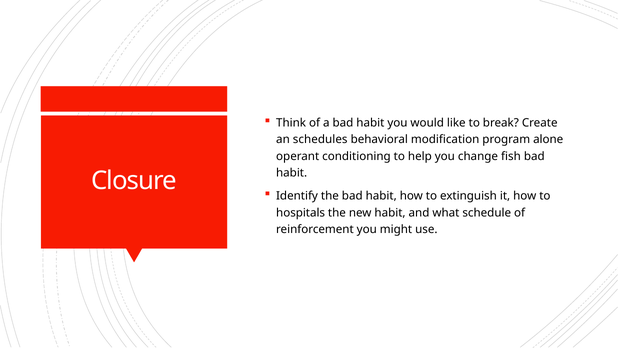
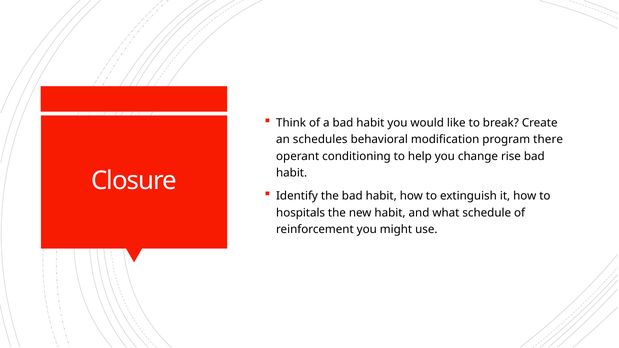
alone: alone -> there
fish: fish -> rise
